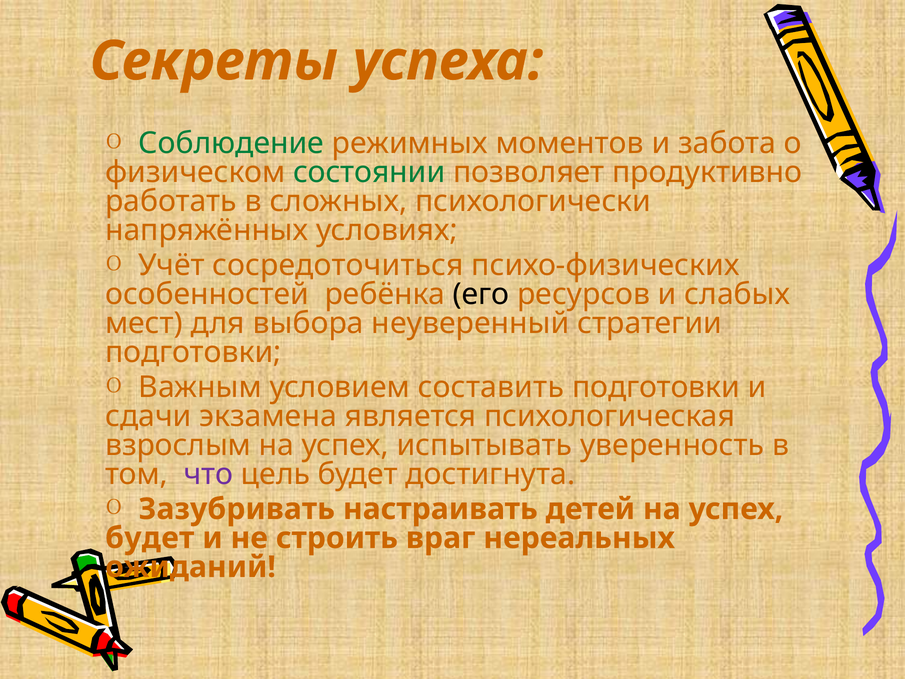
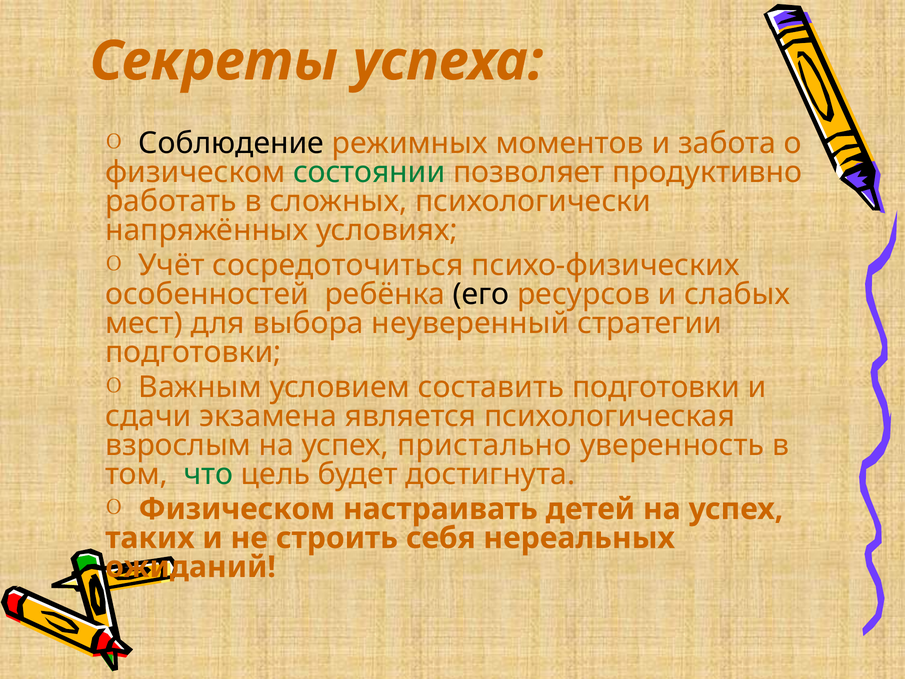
Соблюдение colour: green -> black
испытывать: испытывать -> пристально
что colour: purple -> green
Зазубривать at (237, 509): Зазубривать -> Физическом
будет at (150, 538): будет -> таких
враг: враг -> себя
